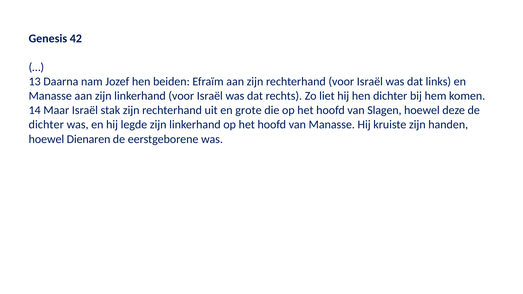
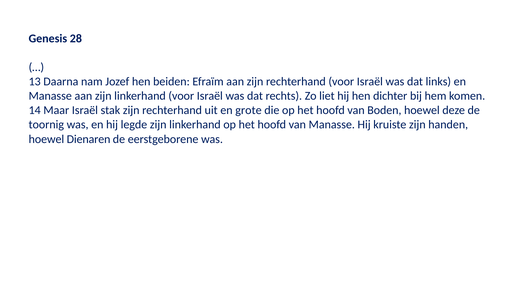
42: 42 -> 28
Slagen: Slagen -> Boden
dichter at (46, 125): dichter -> toornig
